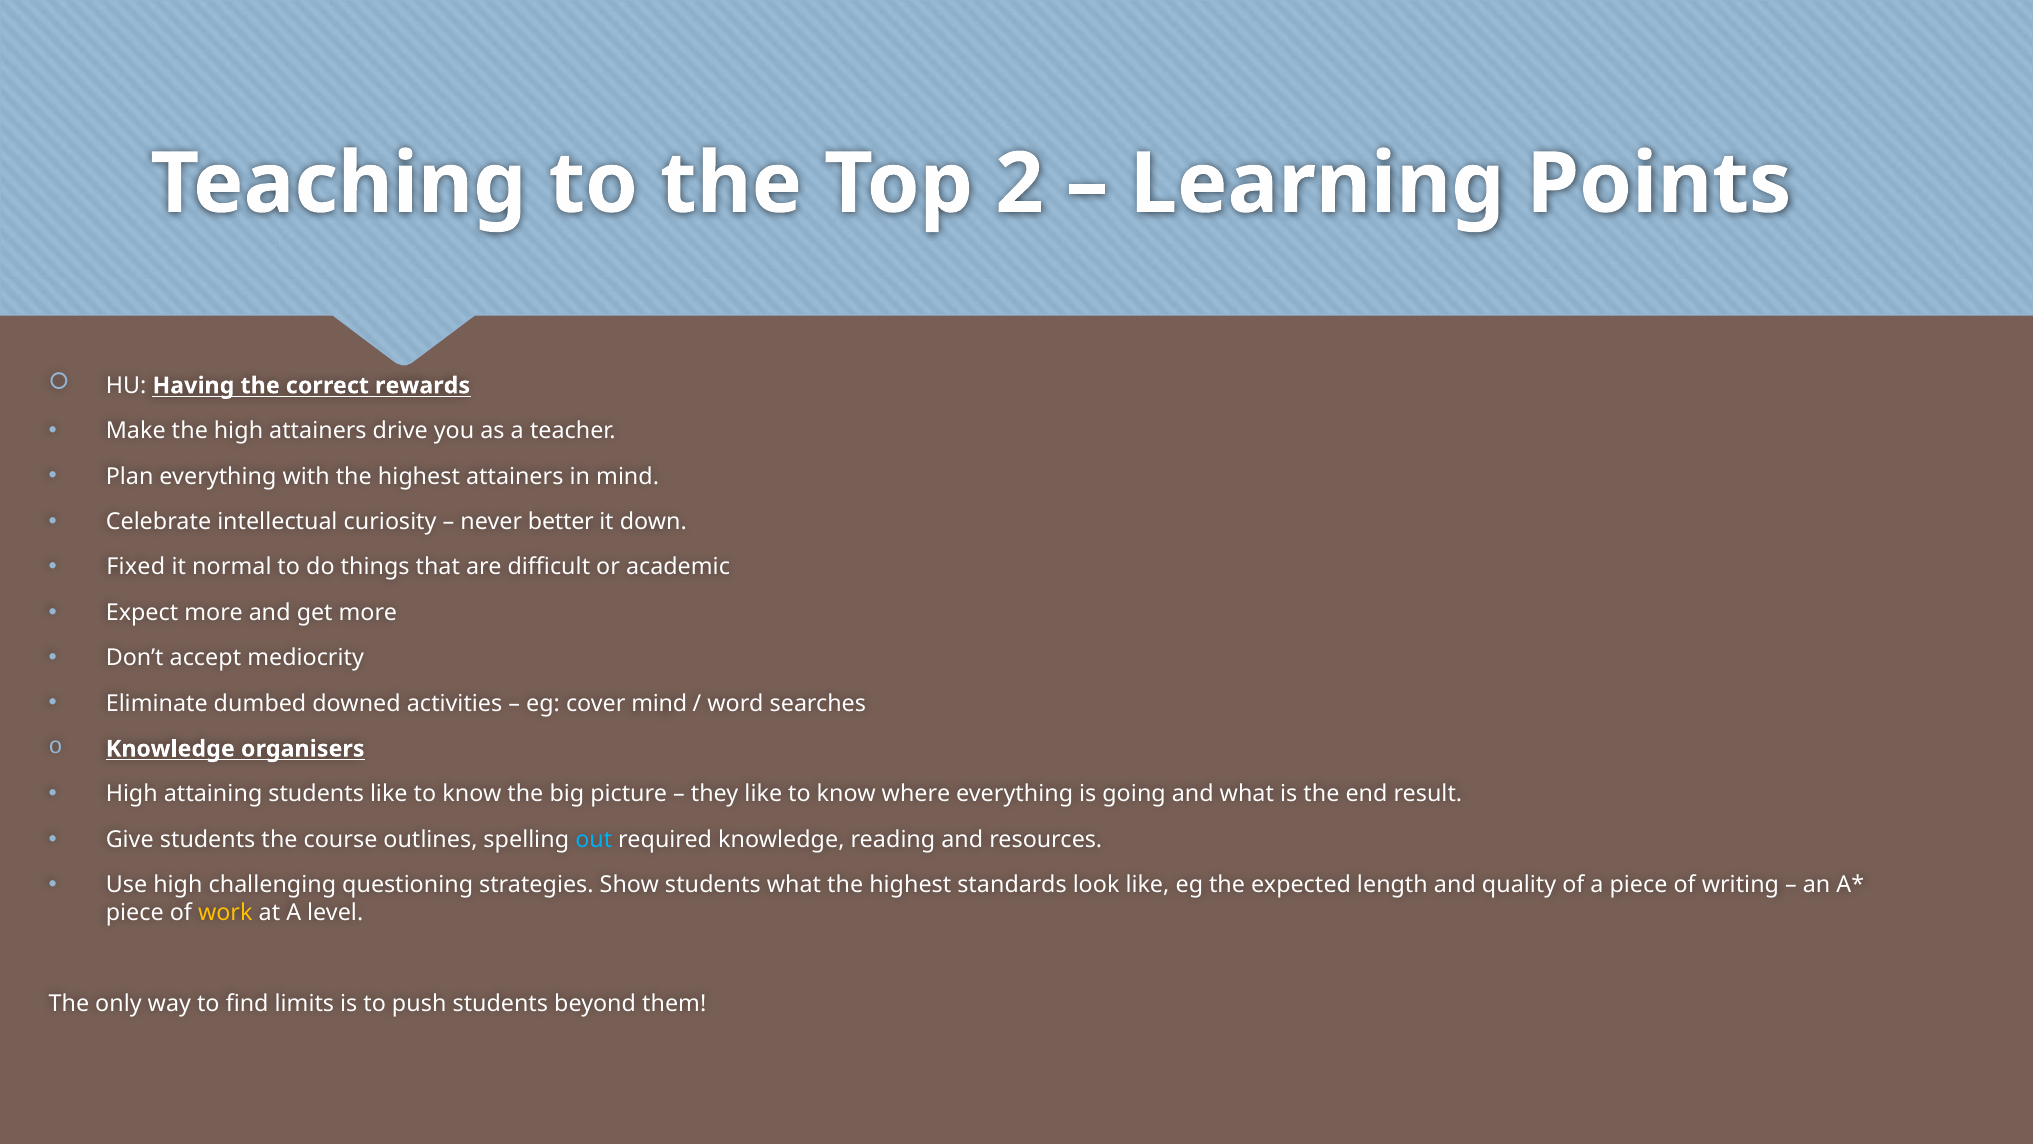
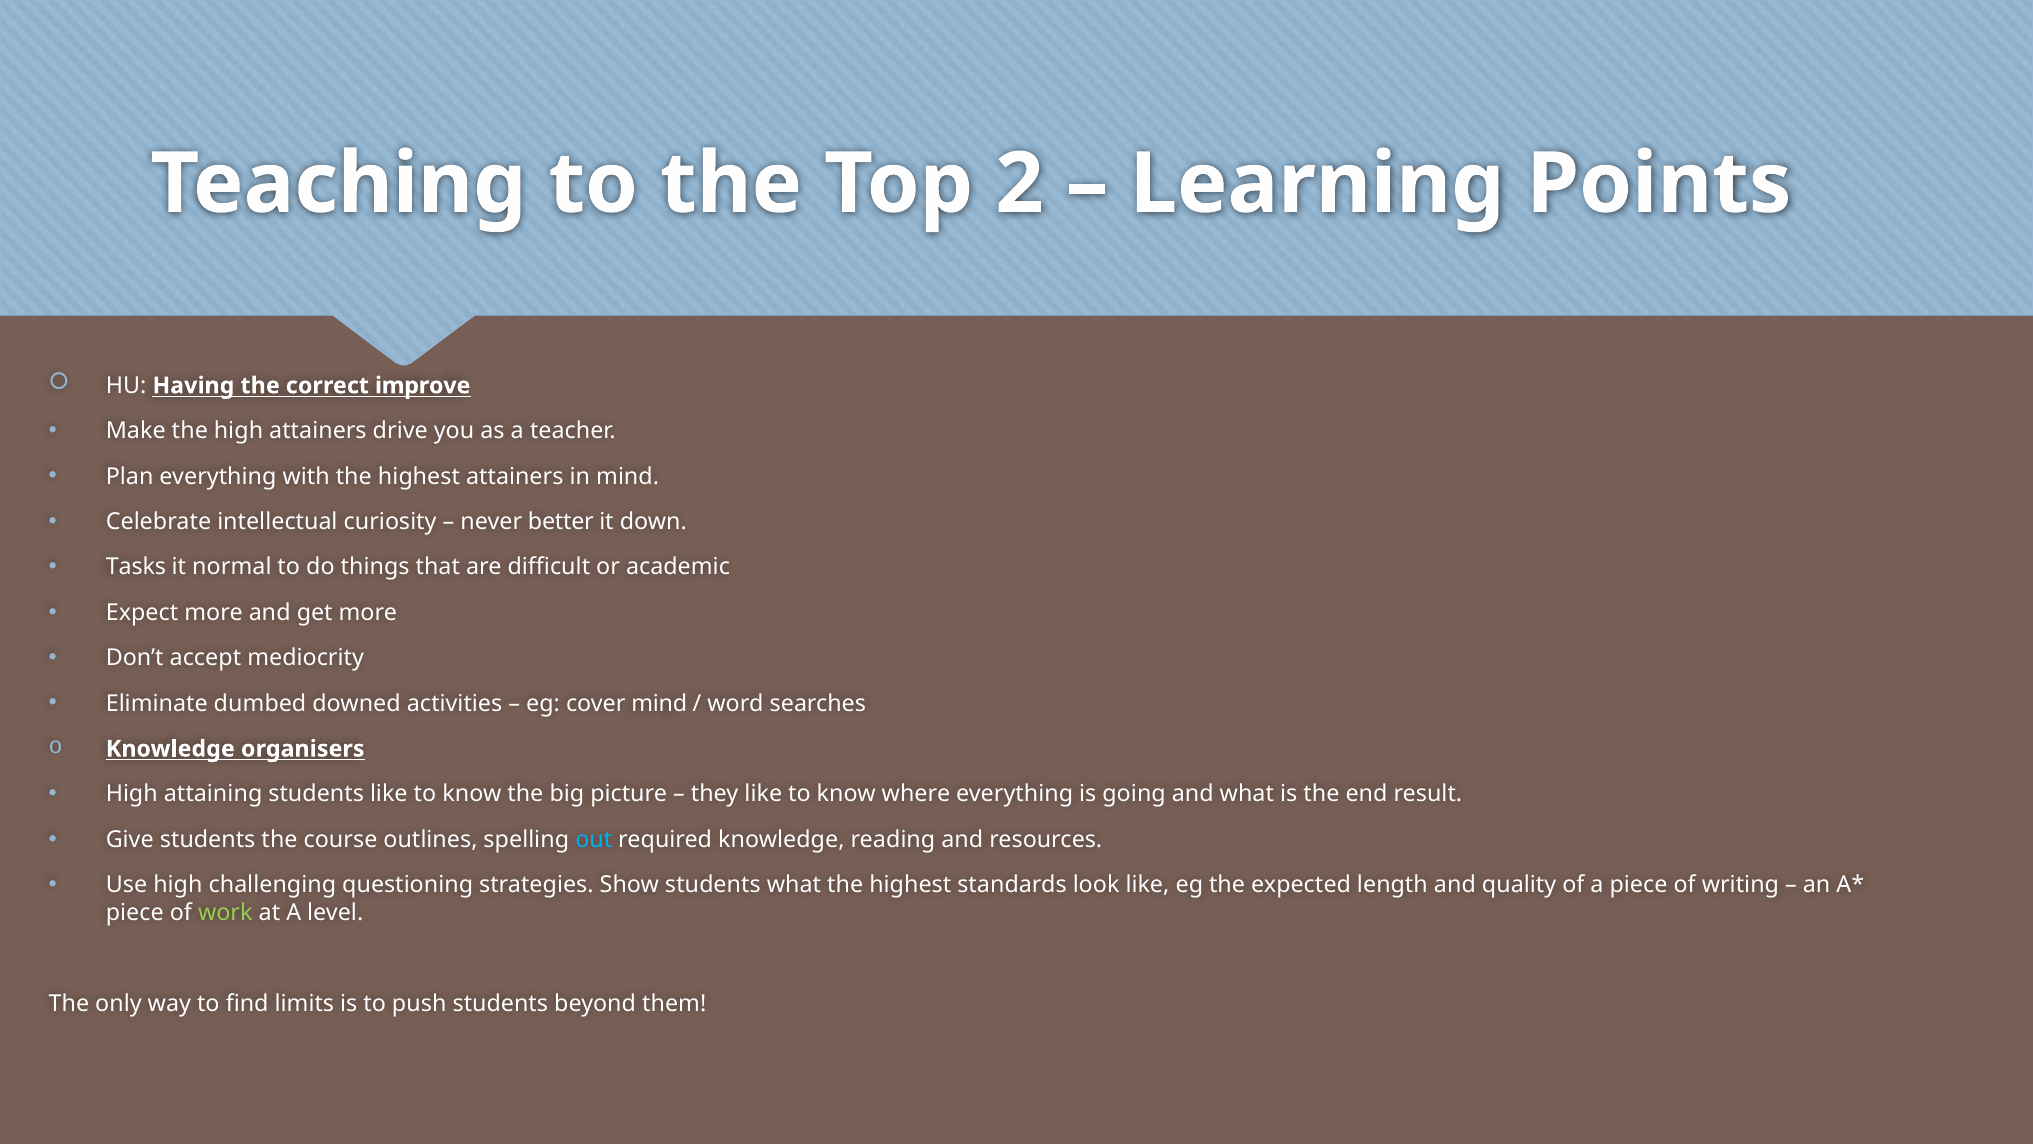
rewards: rewards -> improve
Fixed: Fixed -> Tasks
work colour: yellow -> light green
